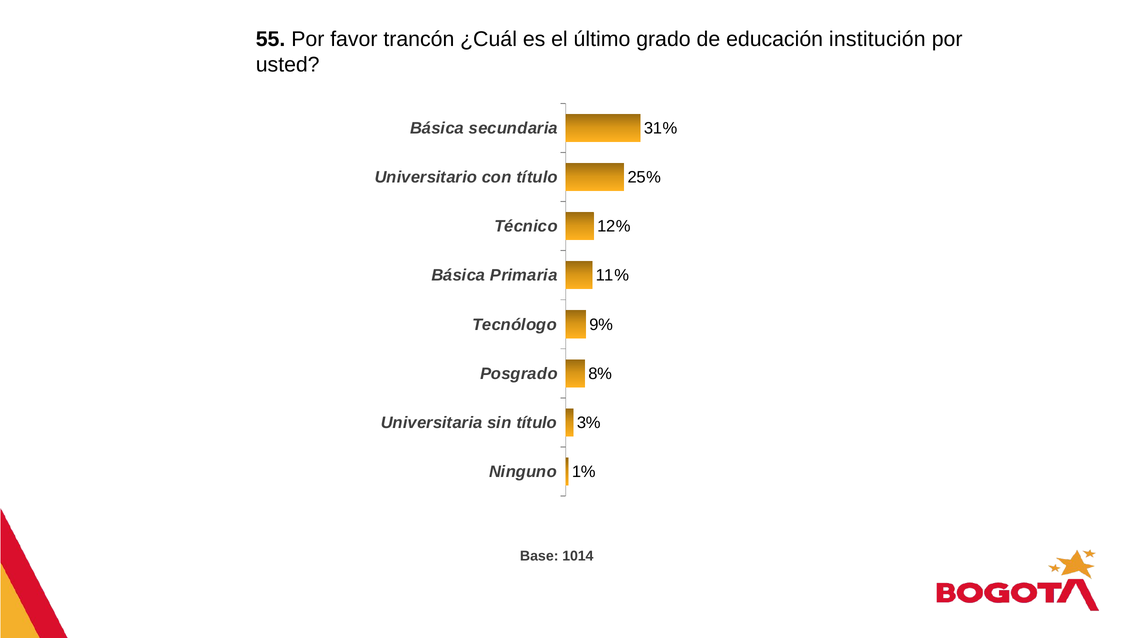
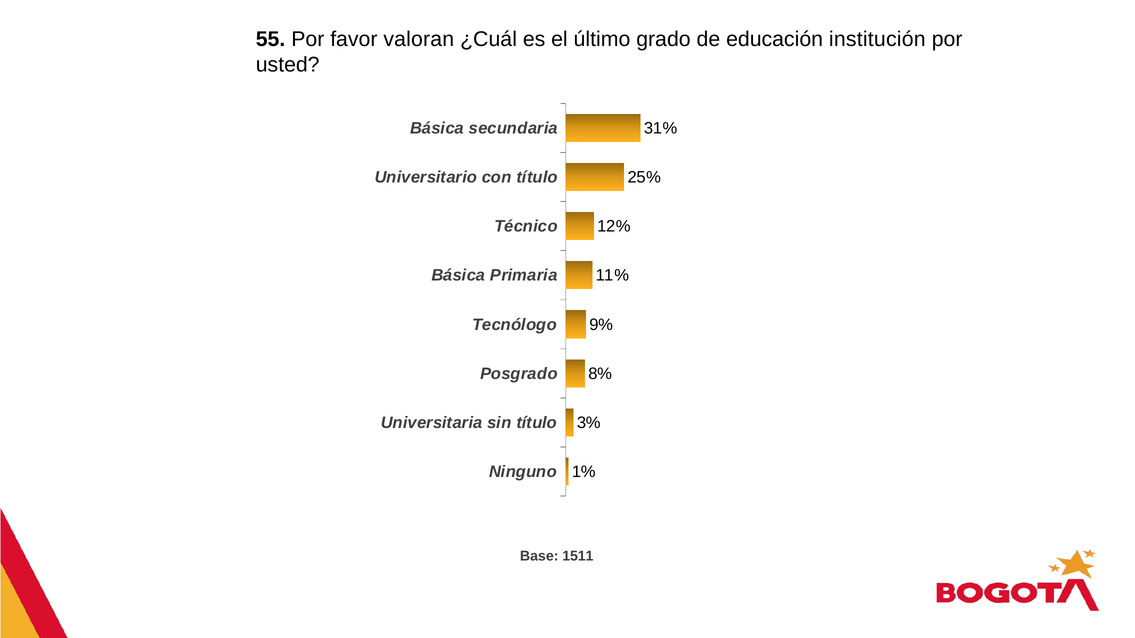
trancón: trancón -> valoran
1014: 1014 -> 1511
